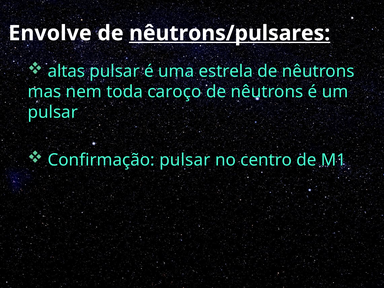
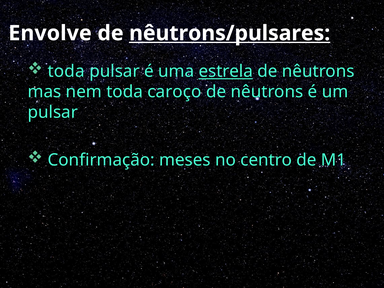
altas at (66, 71): altas -> toda
estrela underline: none -> present
Confirmação pulsar: pulsar -> meses
